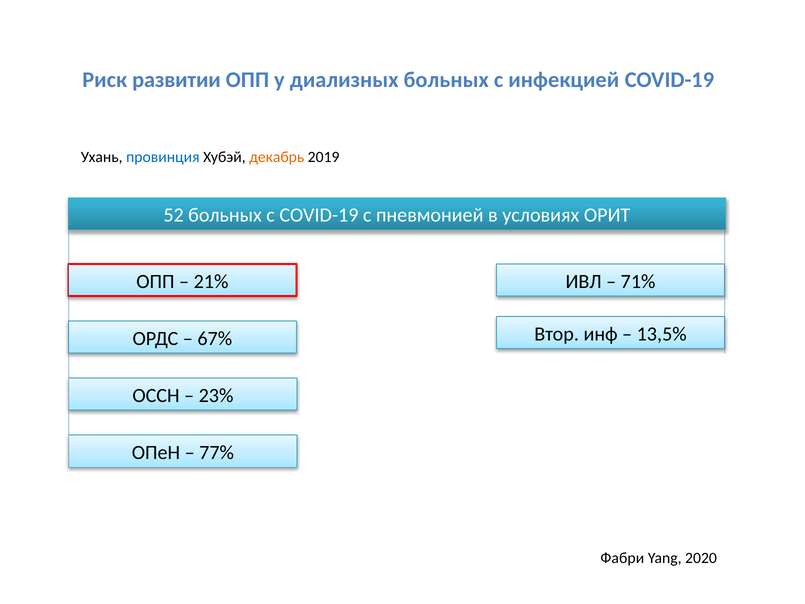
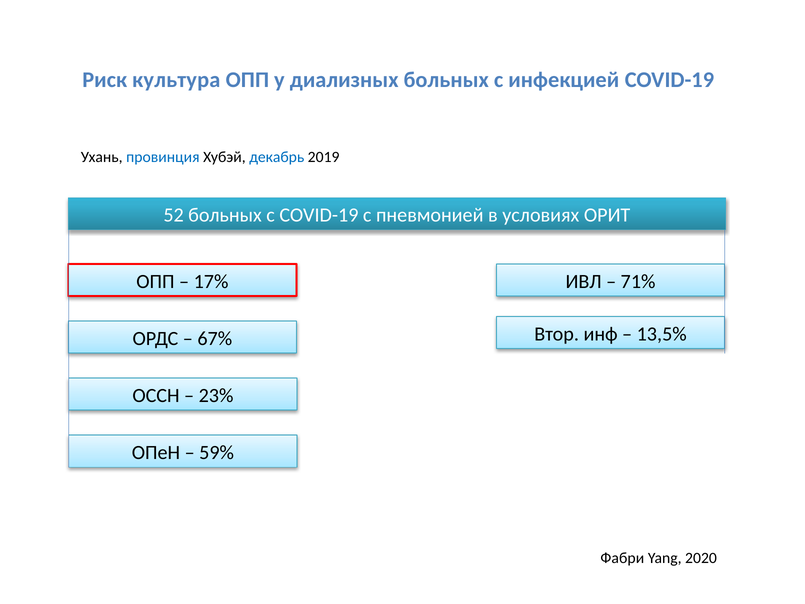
развитии: развитии -> культура
декабрь colour: orange -> blue
21%: 21% -> 17%
77%: 77% -> 59%
